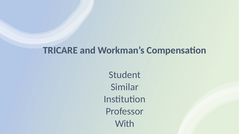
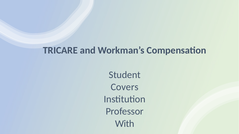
Similar: Similar -> Covers
